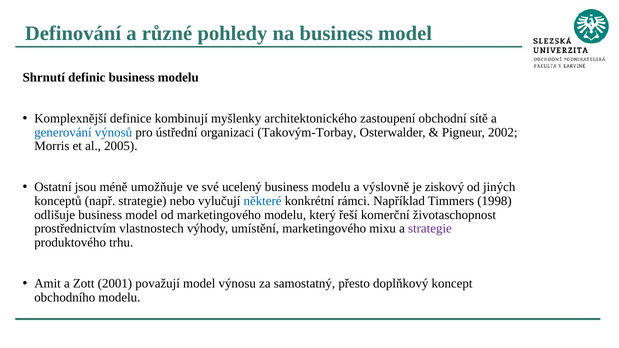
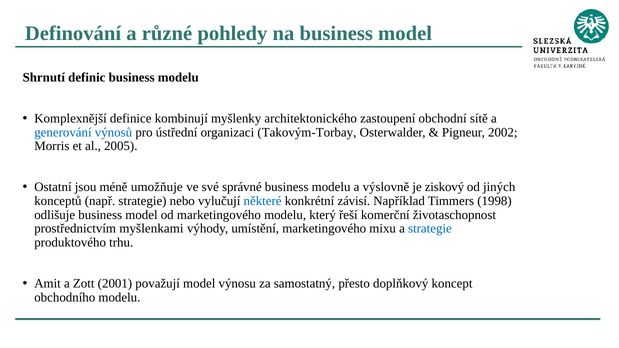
ucelený: ucelený -> správné
rámci: rámci -> závisí
vlastnostech: vlastnostech -> myšlenkami
strategie at (430, 229) colour: purple -> blue
